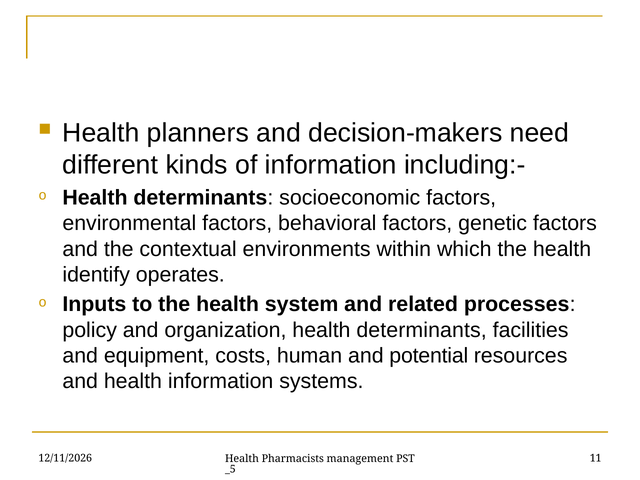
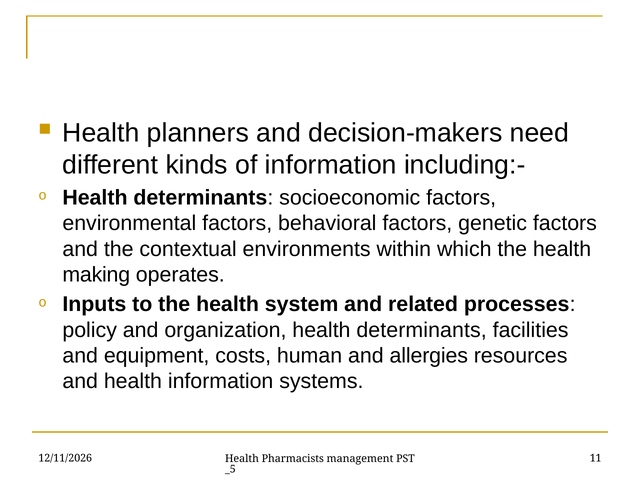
identify: identify -> making
potential: potential -> allergies
